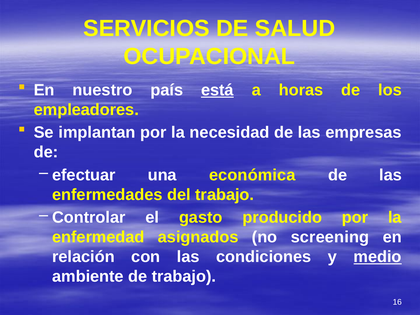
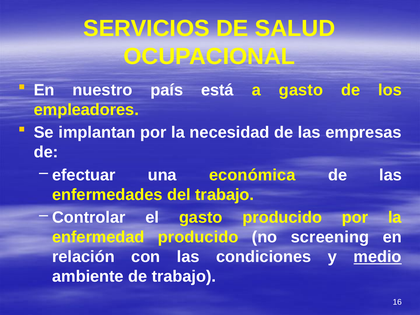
está underline: present -> none
a horas: horas -> gasto
enfermedad asignados: asignados -> producido
